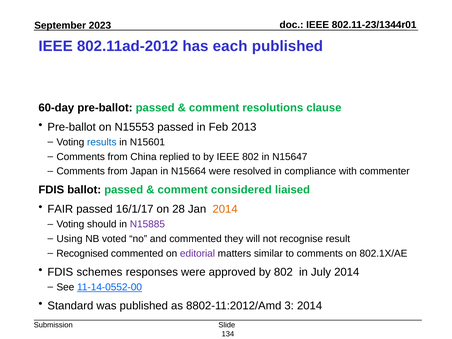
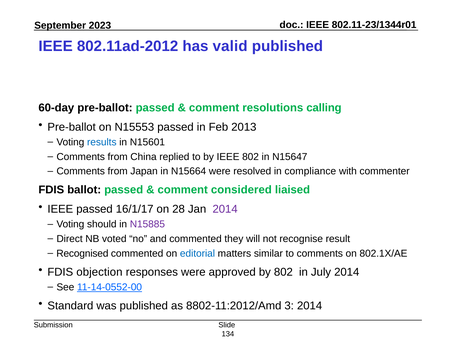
each: each -> valid
clause: clause -> calling
FAIR at (60, 209): FAIR -> IEEE
2014 at (225, 209) colour: orange -> purple
Using: Using -> Direct
editorial colour: purple -> blue
schemes: schemes -> objection
